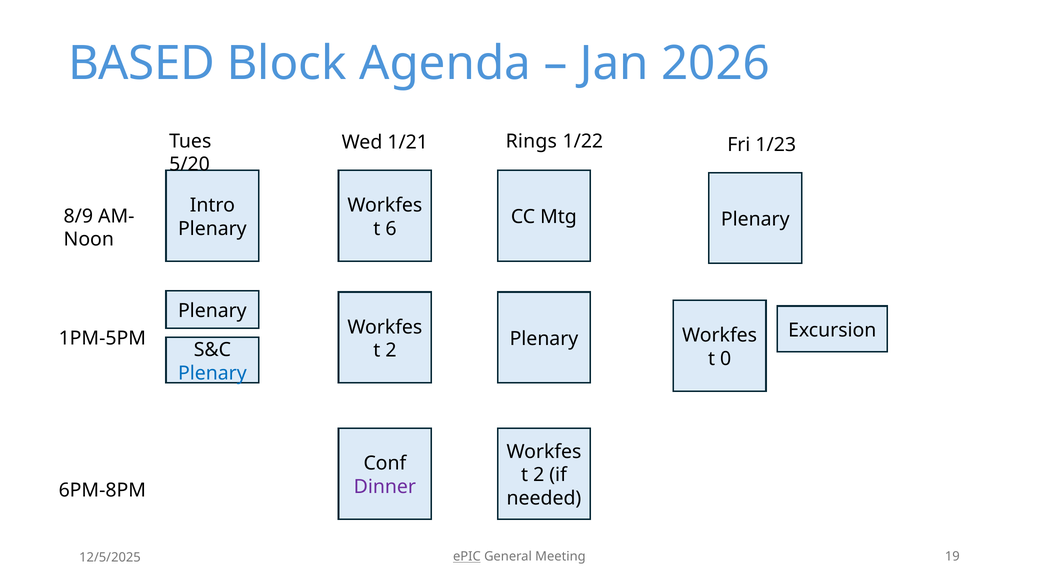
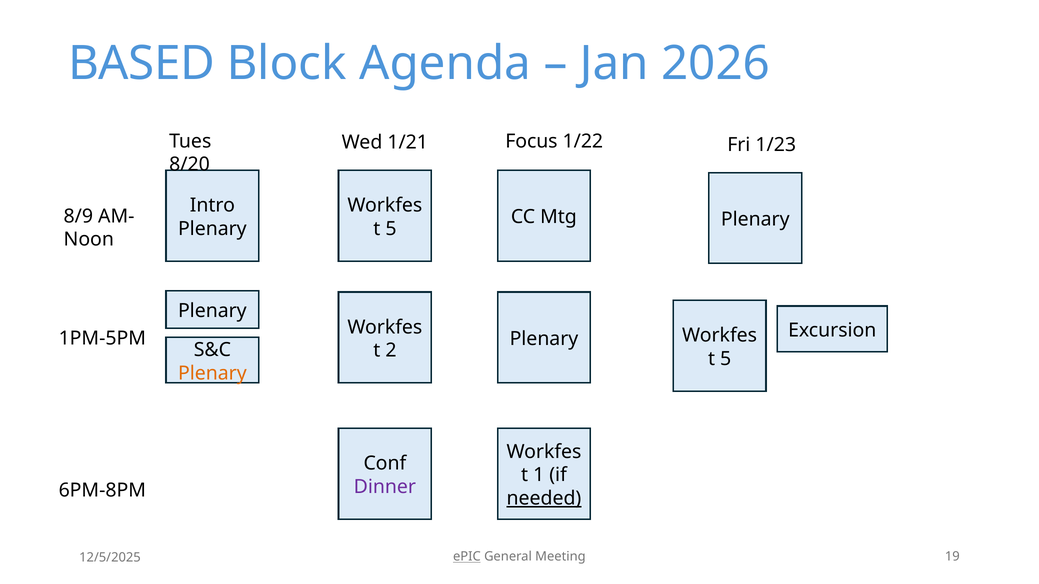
Rings: Rings -> Focus
5/20: 5/20 -> 8/20
6 at (391, 229): 6 -> 5
0 at (726, 359): 0 -> 5
Plenary at (212, 373) colour: blue -> orange
2 at (539, 475): 2 -> 1
needed underline: none -> present
